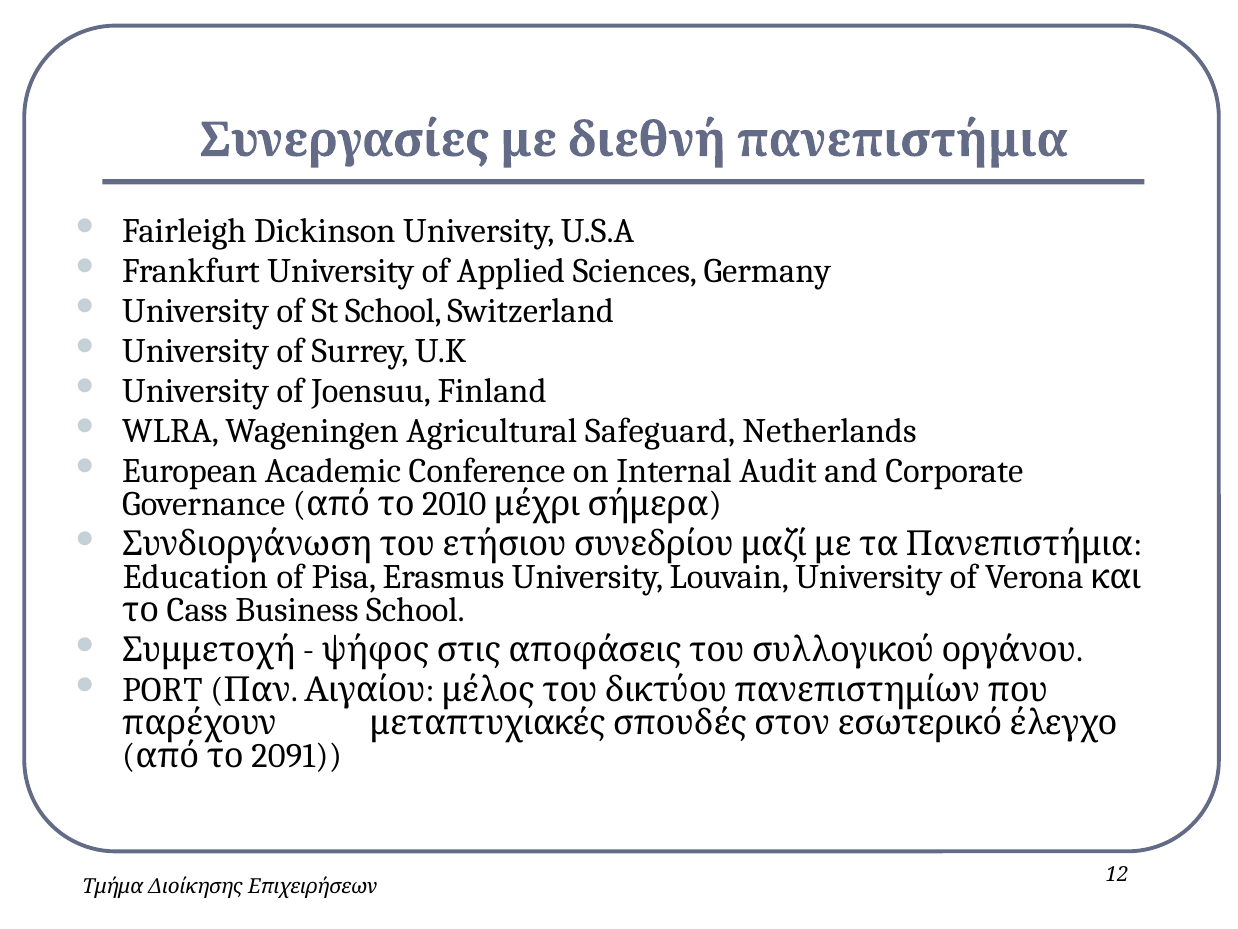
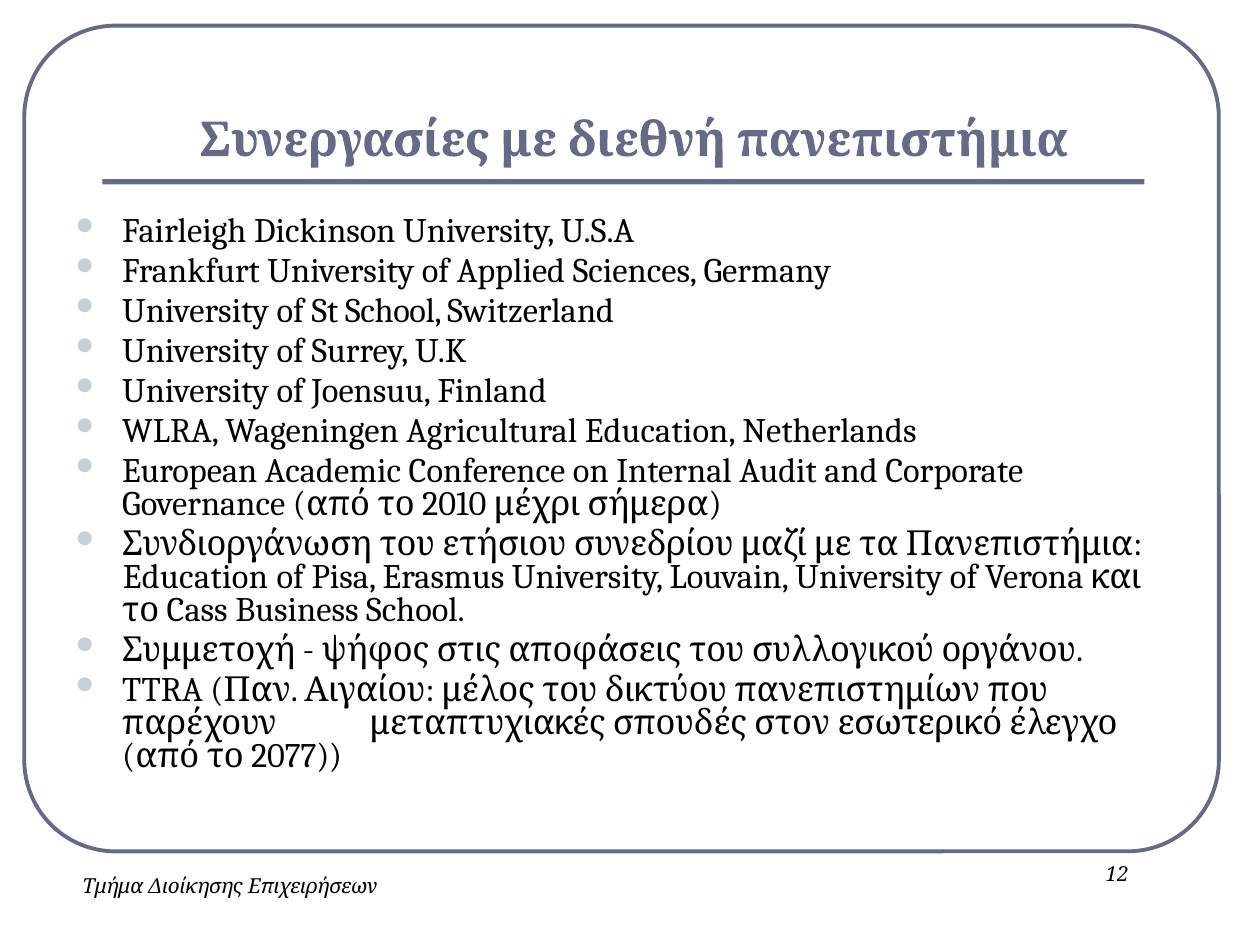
Agricultural Safeguard: Safeguard -> Education
PORT: PORT -> TTRA
2091: 2091 -> 2077
